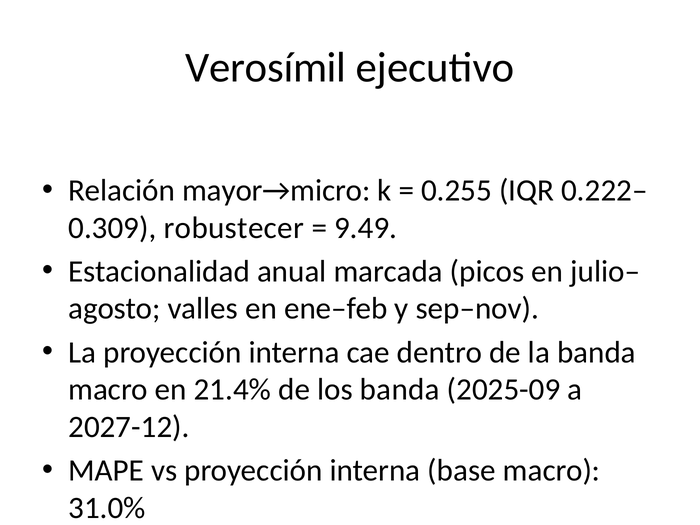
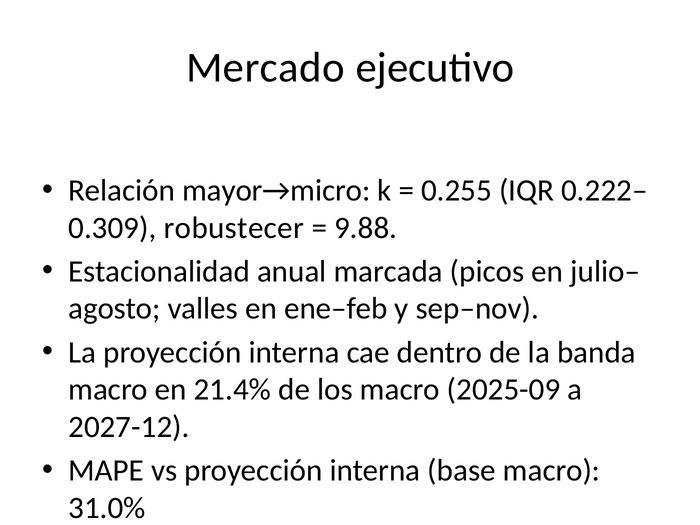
Verosímil at (266, 68): Verosímil -> Mercado
9.49: 9.49 -> 9.88
los banda: banda -> macro
